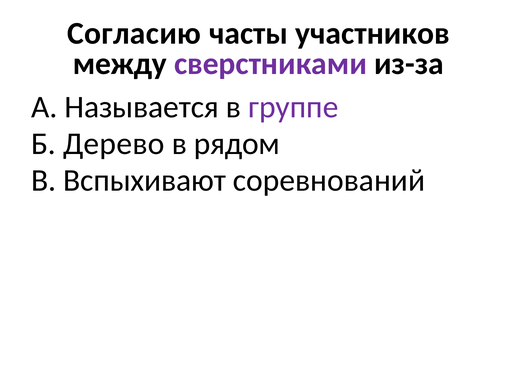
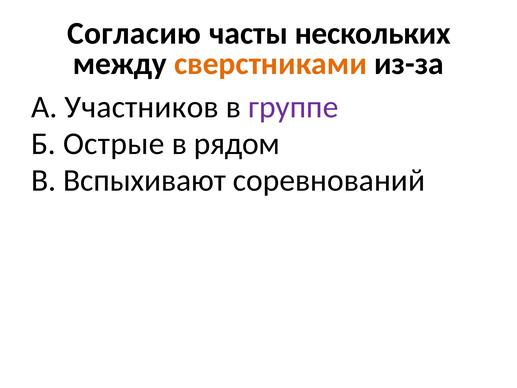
участников: участников -> нескольких
сверстниками colour: purple -> orange
Называется: Называется -> Участников
Дерево: Дерево -> Острые
